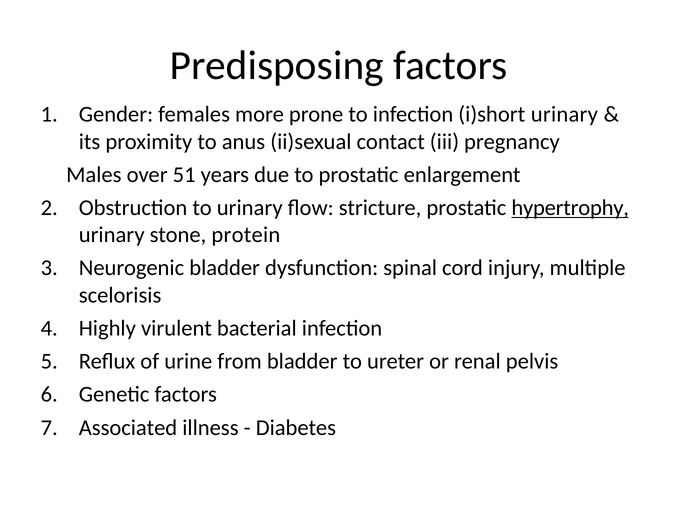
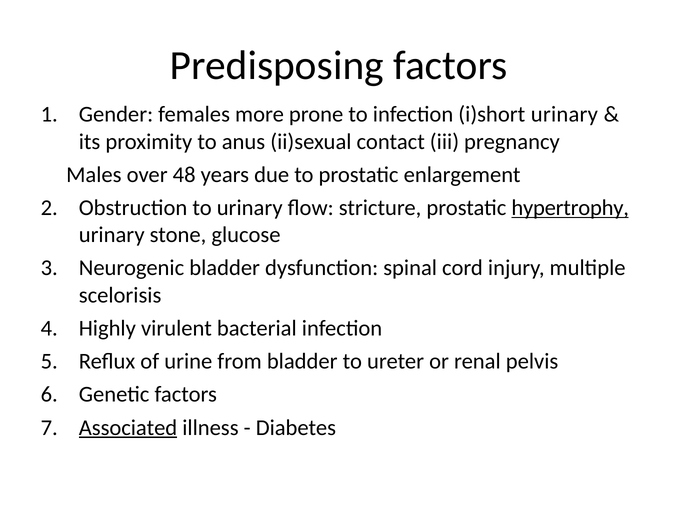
51: 51 -> 48
protein: protein -> glucose
Associated underline: none -> present
